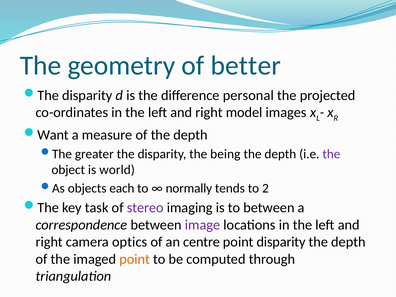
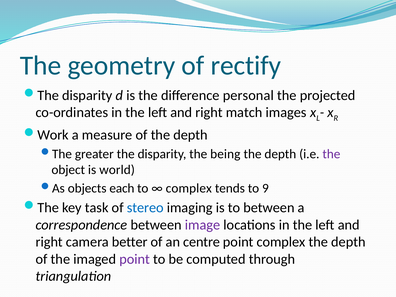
better: better -> rectify
model: model -> match
Want: Want -> Work
normally at (189, 188): normally -> complex
2: 2 -> 9
stereo colour: purple -> blue
optics: optics -> better
point disparity: disparity -> complex
point at (135, 259) colour: orange -> purple
